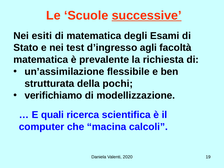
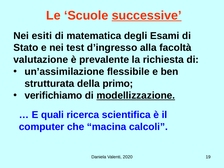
agli: agli -> alla
matematica at (41, 60): matematica -> valutazione
pochi: pochi -> primo
modellizzazione underline: none -> present
